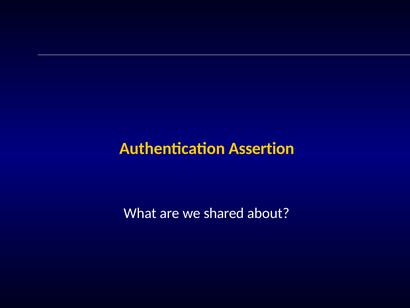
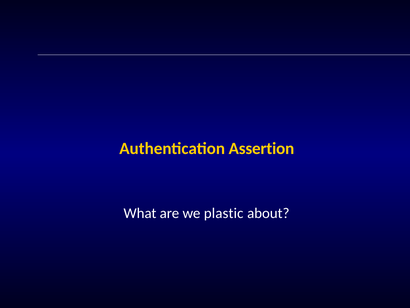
shared: shared -> plastic
